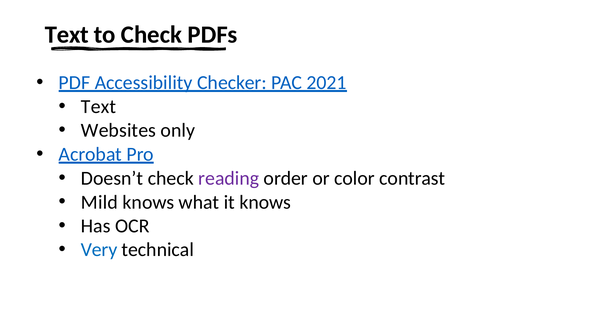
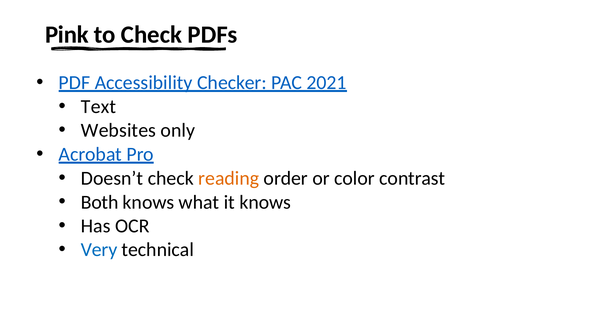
Text at (67, 35): Text -> Pink
reading colour: purple -> orange
Mild: Mild -> Both
